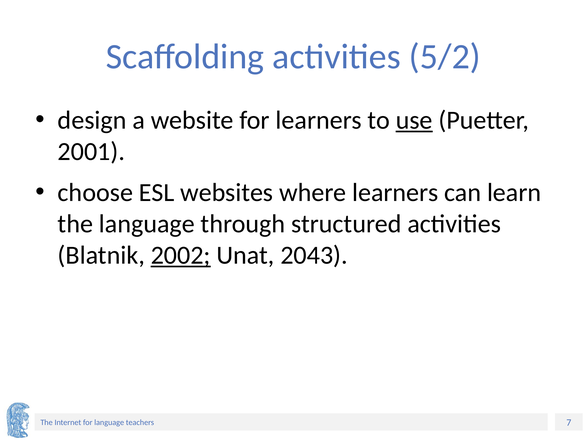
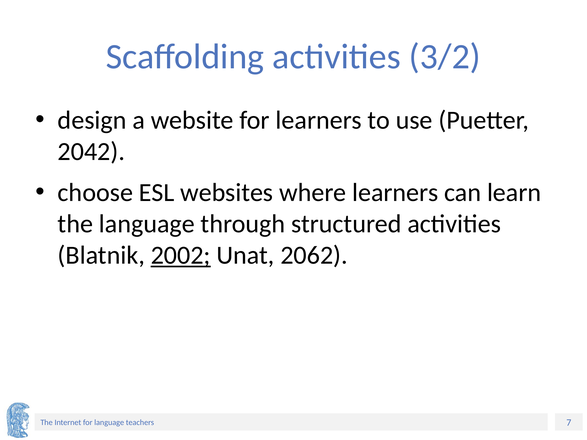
5/2: 5/2 -> 3/2
use underline: present -> none
2001: 2001 -> 2042
2043: 2043 -> 2062
